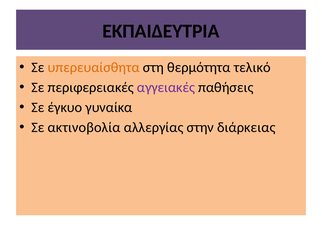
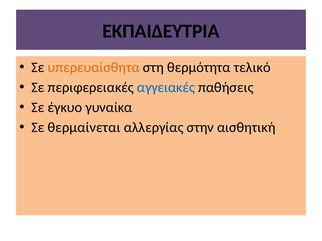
αγγειακές colour: purple -> blue
ακτινοβολία: ακτινοβολία -> θερμαίνεται
διάρκειας: διάρκειας -> αισθητική
